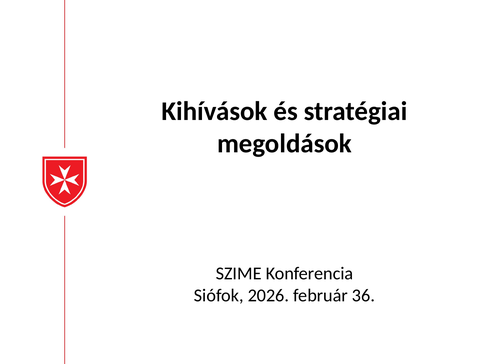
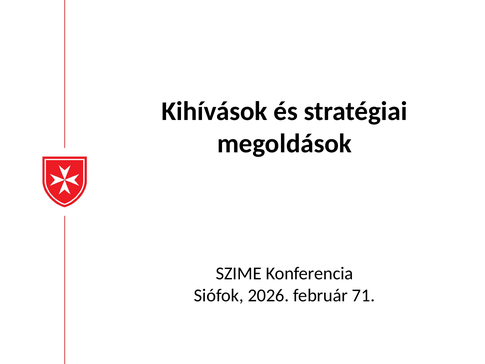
36: 36 -> 71
